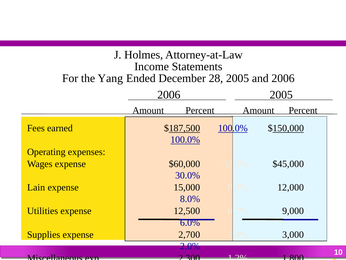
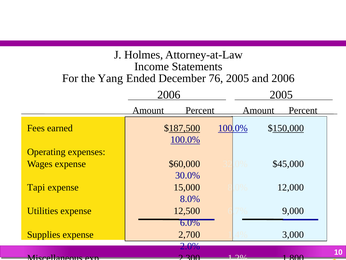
28: 28 -> 76
Lain: Lain -> Tapi
